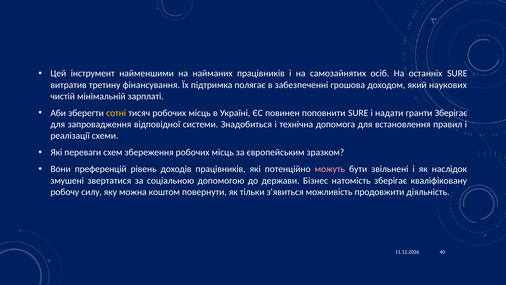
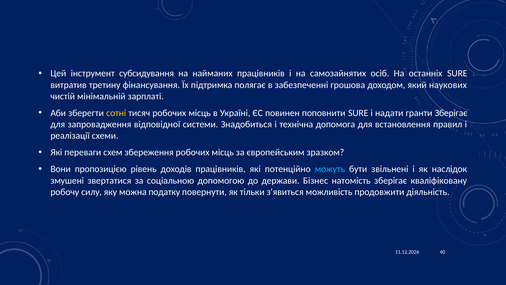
найменшими: найменшими -> субсидування
преференцій: преференцій -> пропозицією
можуть colour: pink -> light blue
коштом: коштом -> податку
